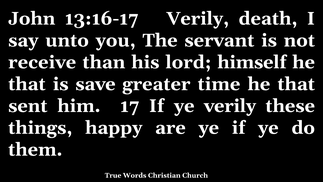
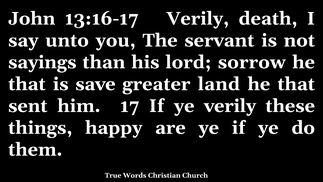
receive: receive -> sayings
himself: himself -> sorrow
time: time -> land
